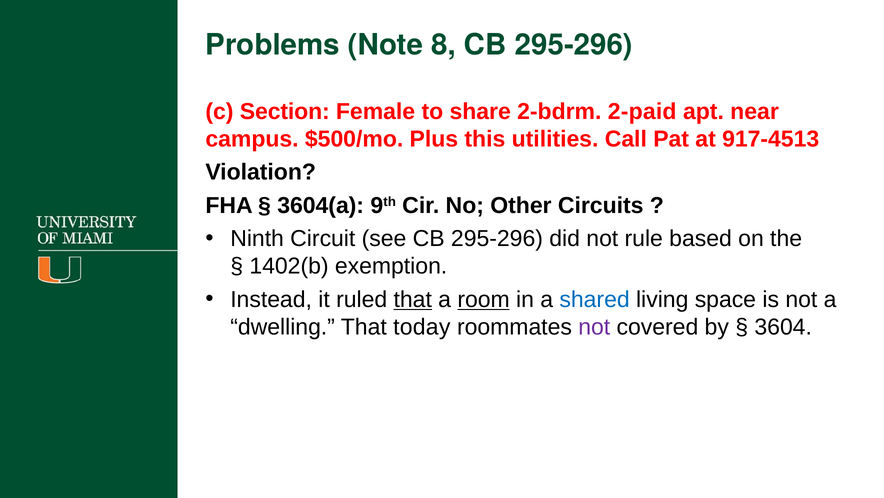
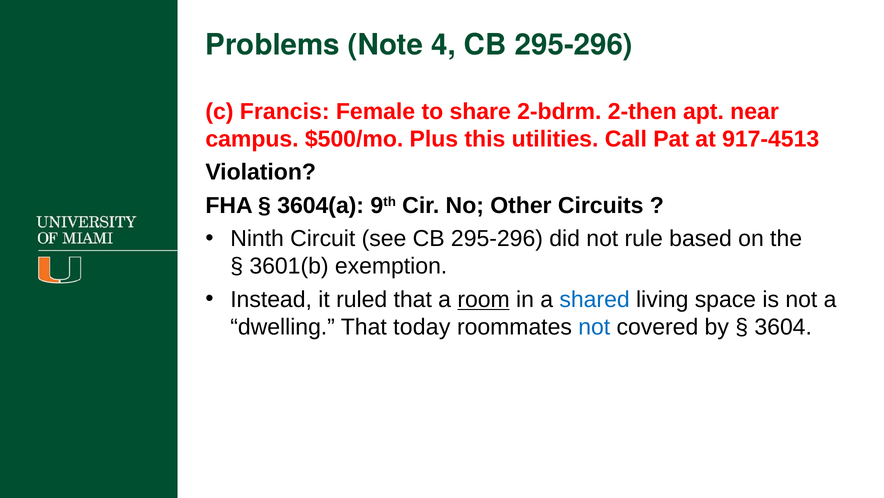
8: 8 -> 4
Section: Section -> Francis
2-paid: 2-paid -> 2-then
1402(b: 1402(b -> 3601(b
that at (413, 299) underline: present -> none
not at (594, 327) colour: purple -> blue
